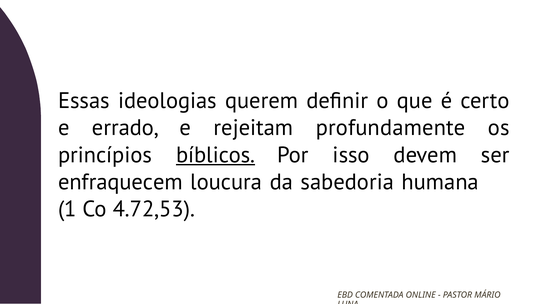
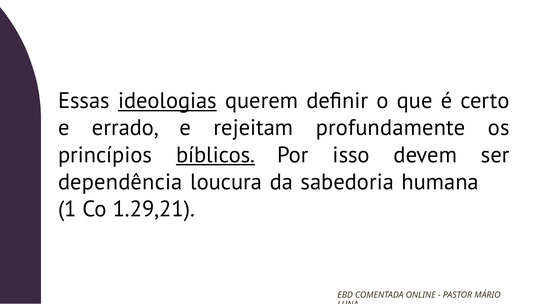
ideologias underline: none -> present
enfraquecem: enfraquecem -> dependência
4.72,53: 4.72,53 -> 1.29,21
